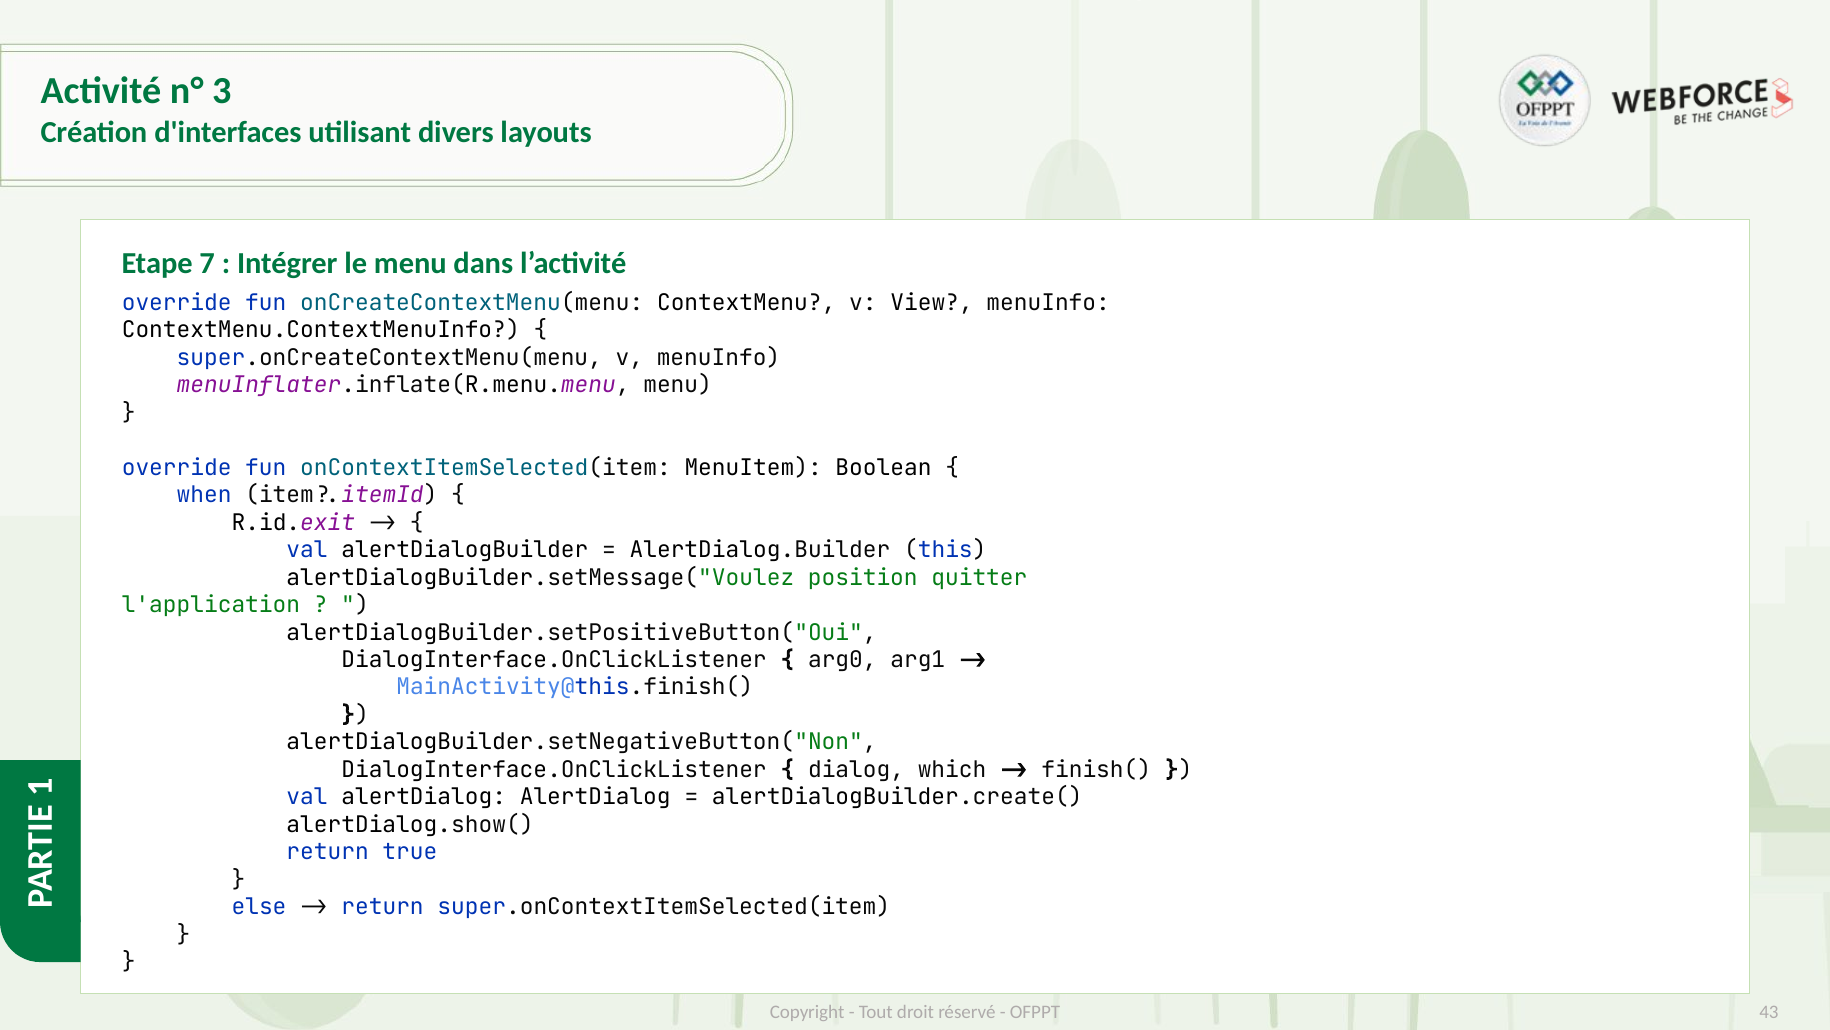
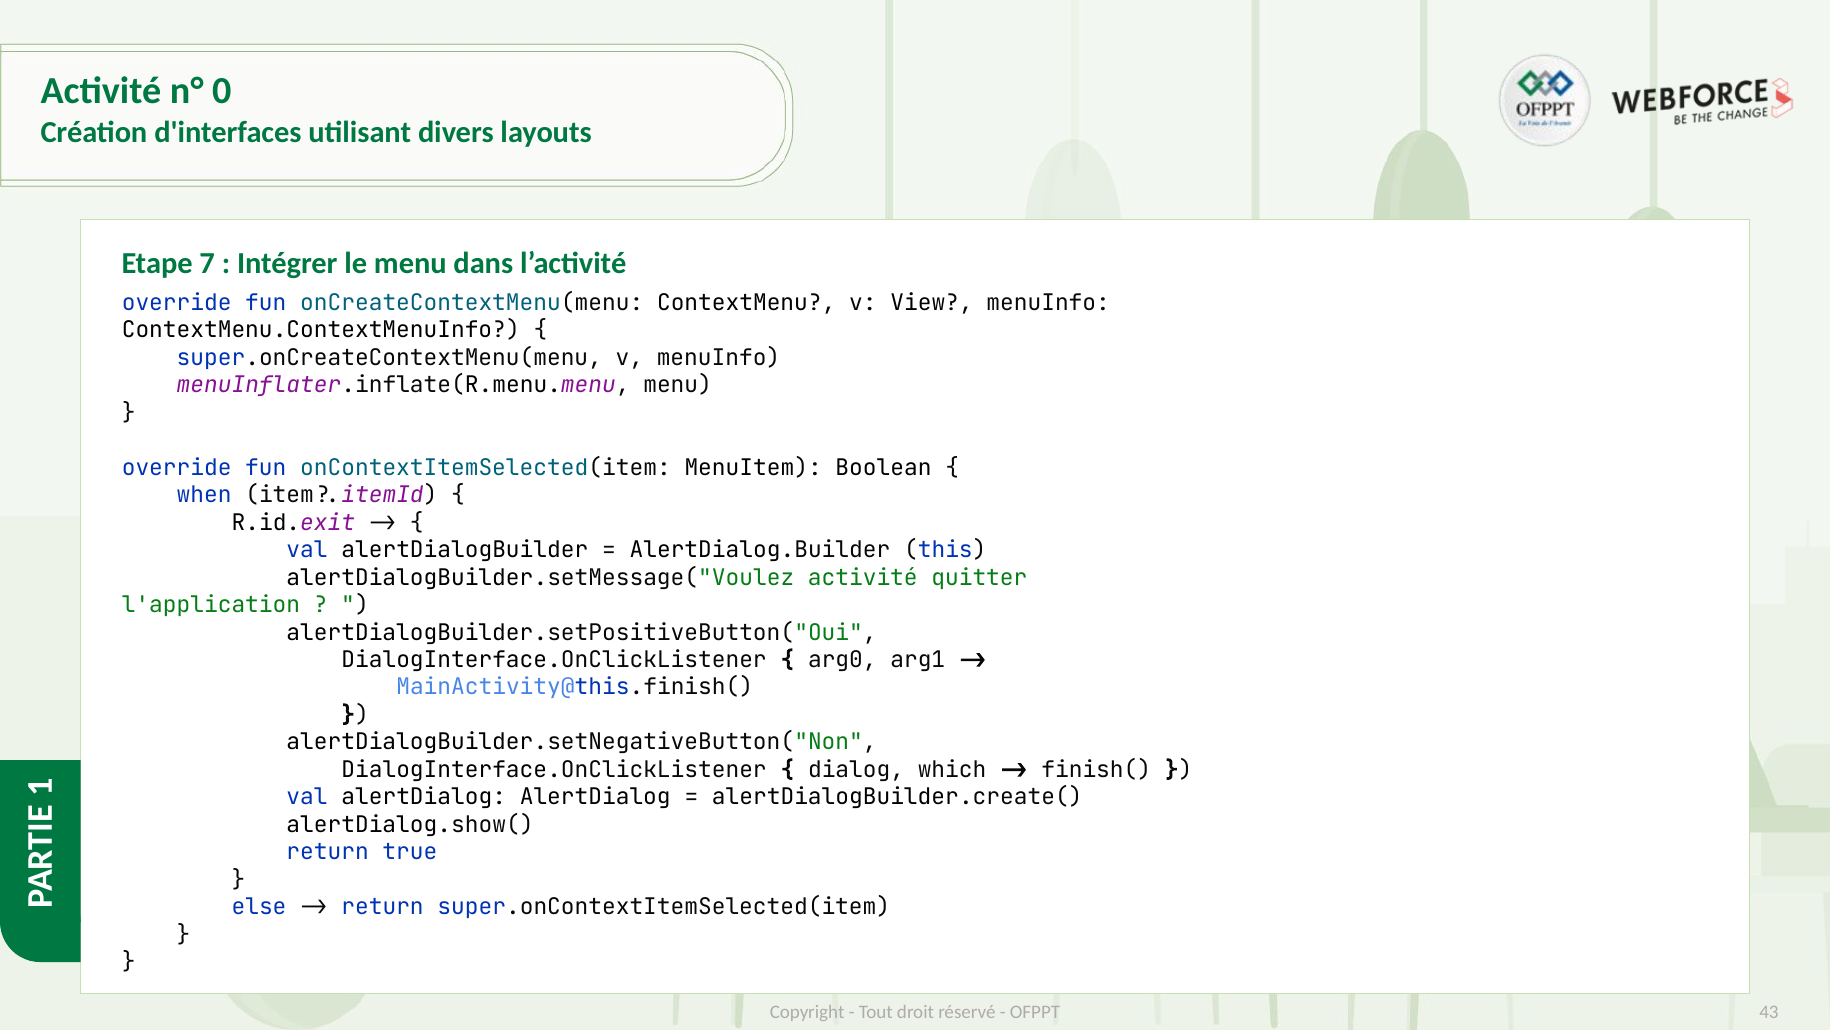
3: 3 -> 0
alertDialogBuilder.setMessage("Voulez position: position -> activité
